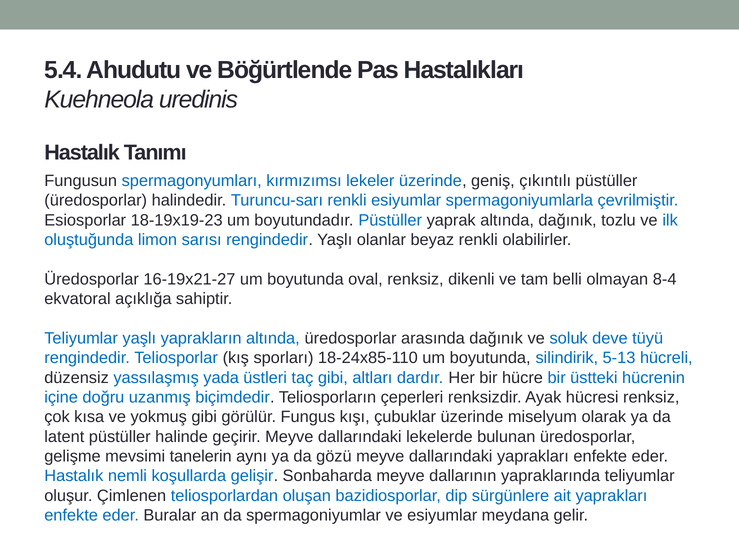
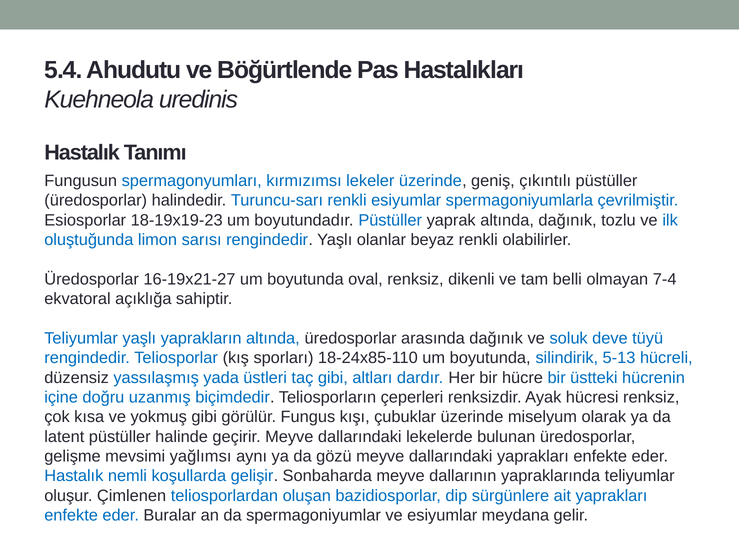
8-4: 8-4 -> 7-4
tanelerin: tanelerin -> yağlımsı
